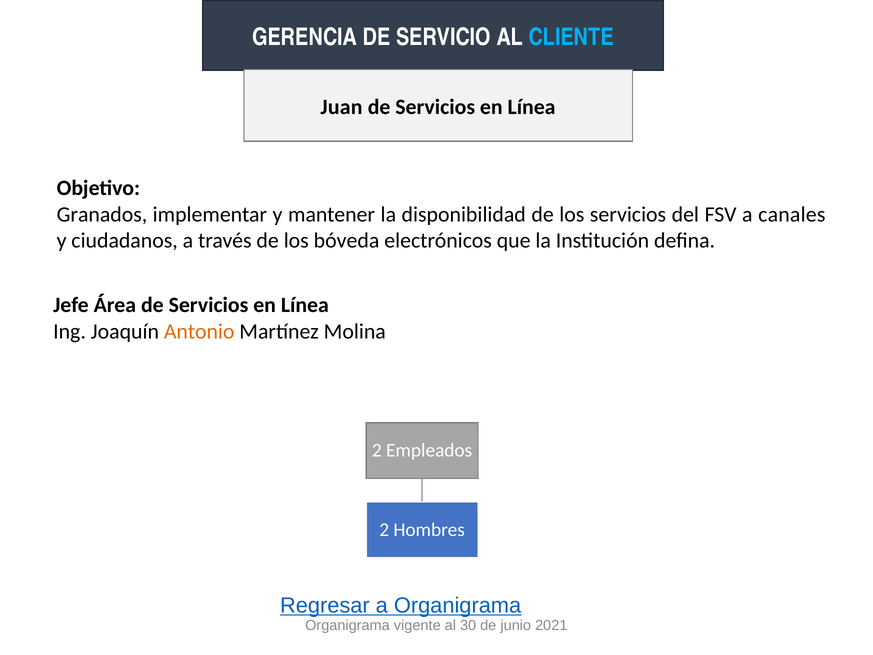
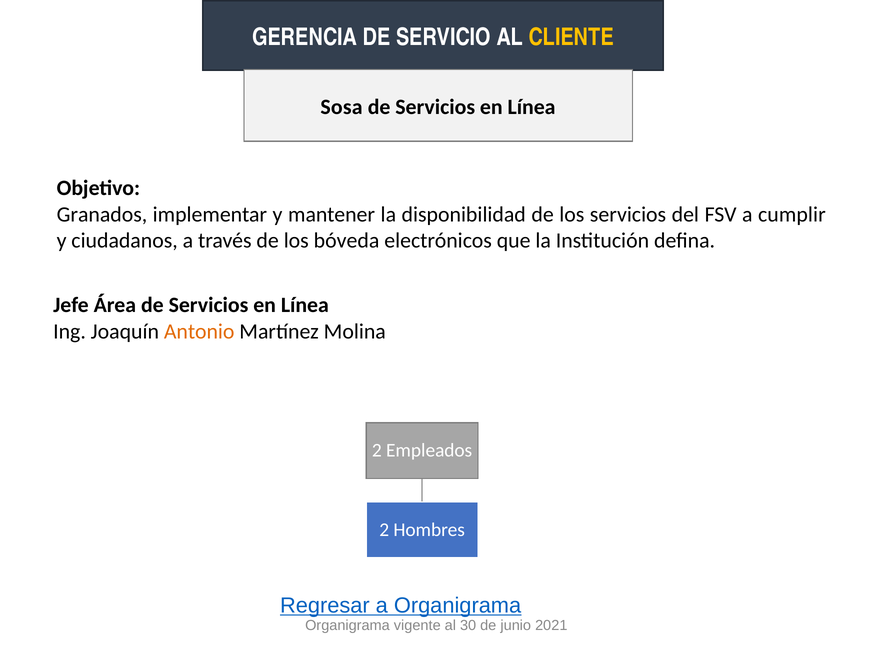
CLIENTE colour: light blue -> yellow
Juan: Juan -> Sosa
canales: canales -> cumplir
